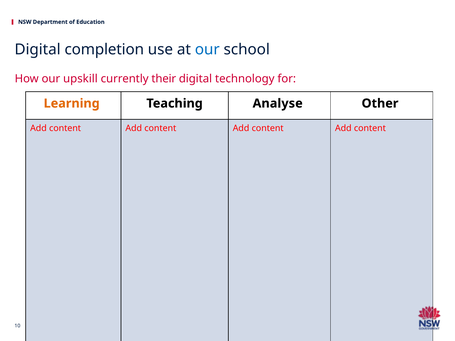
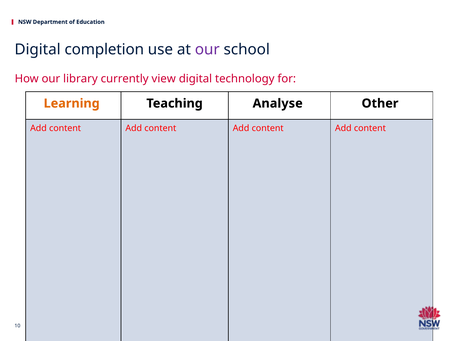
our at (207, 49) colour: blue -> purple
upskill: upskill -> library
their: their -> view
